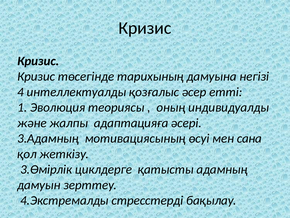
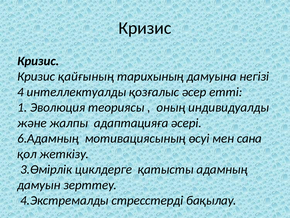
төсегінде: төсегінде -> қайғының
3.Адамның: 3.Адамның -> 6.Адамның
